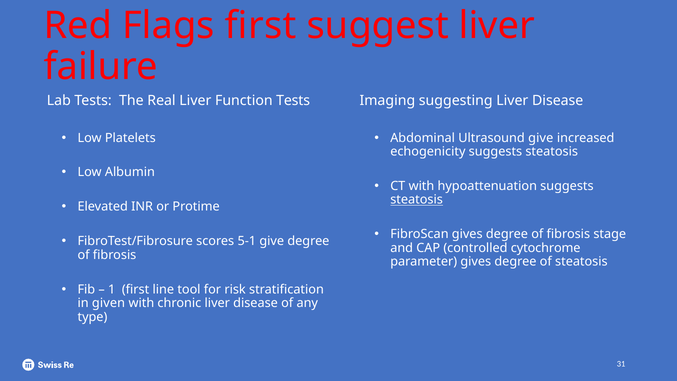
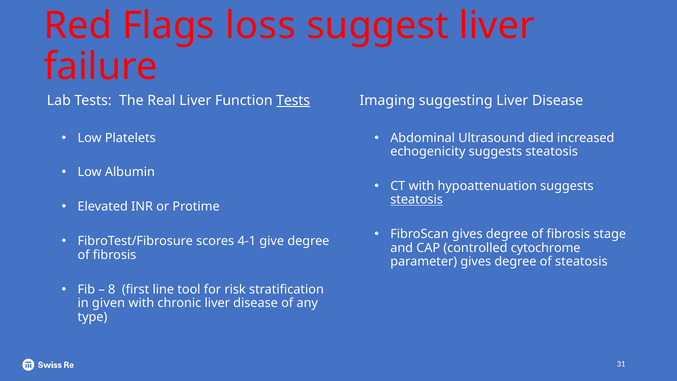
Flags first: first -> loss
Tests at (293, 101) underline: none -> present
Ultrasound give: give -> died
5-1: 5-1 -> 4-1
1: 1 -> 8
